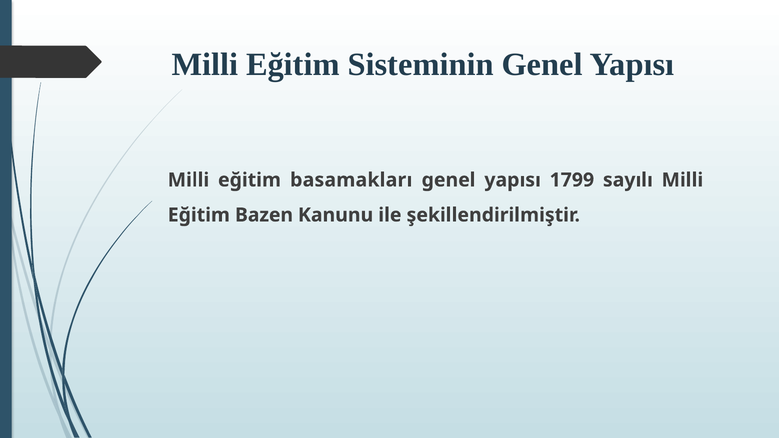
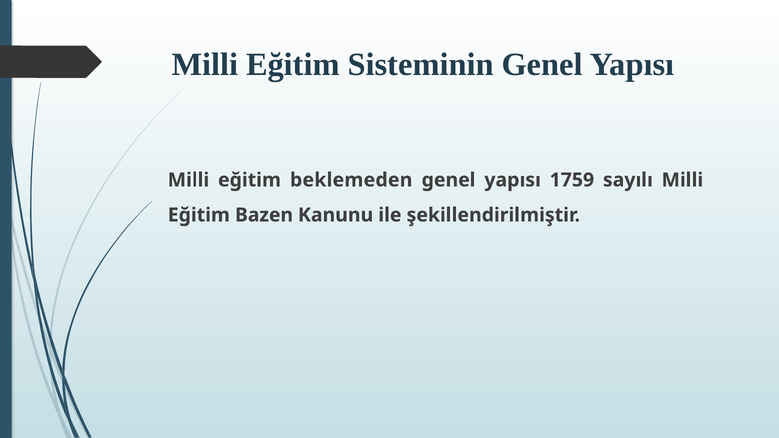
basamakları: basamakları -> beklemeden
1799: 1799 -> 1759
